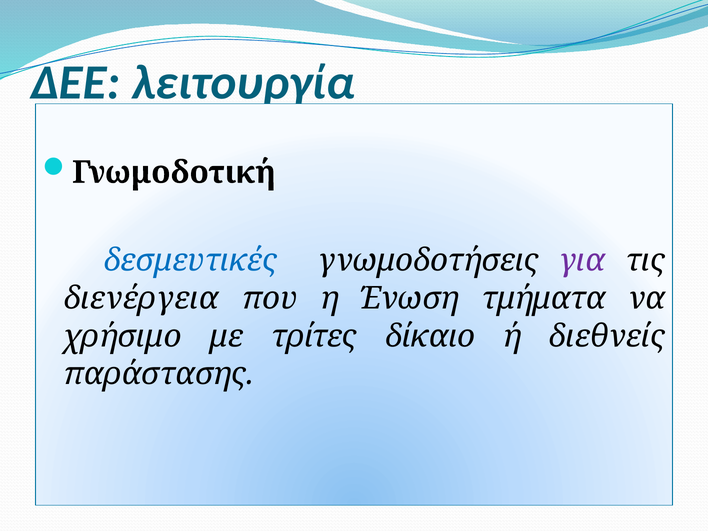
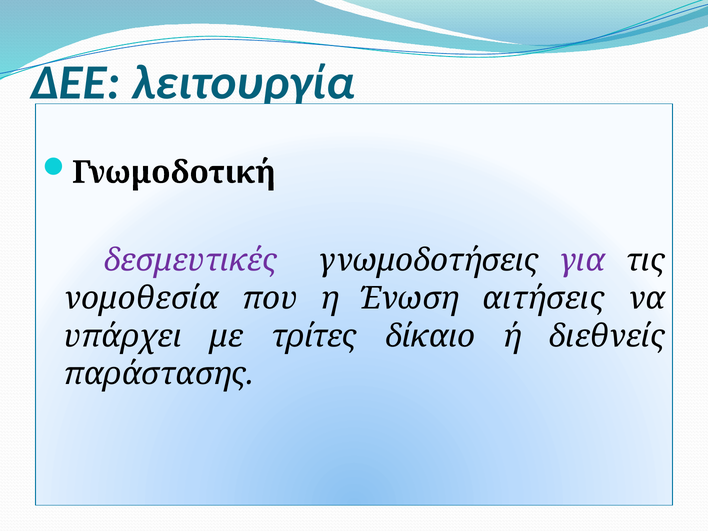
δεσμευτικές colour: blue -> purple
διενέργεια: διενέργεια -> νομοθεσία
τμήματα: τμήματα -> αιτήσεις
χρήσιμο: χρήσιμο -> υπάρχει
